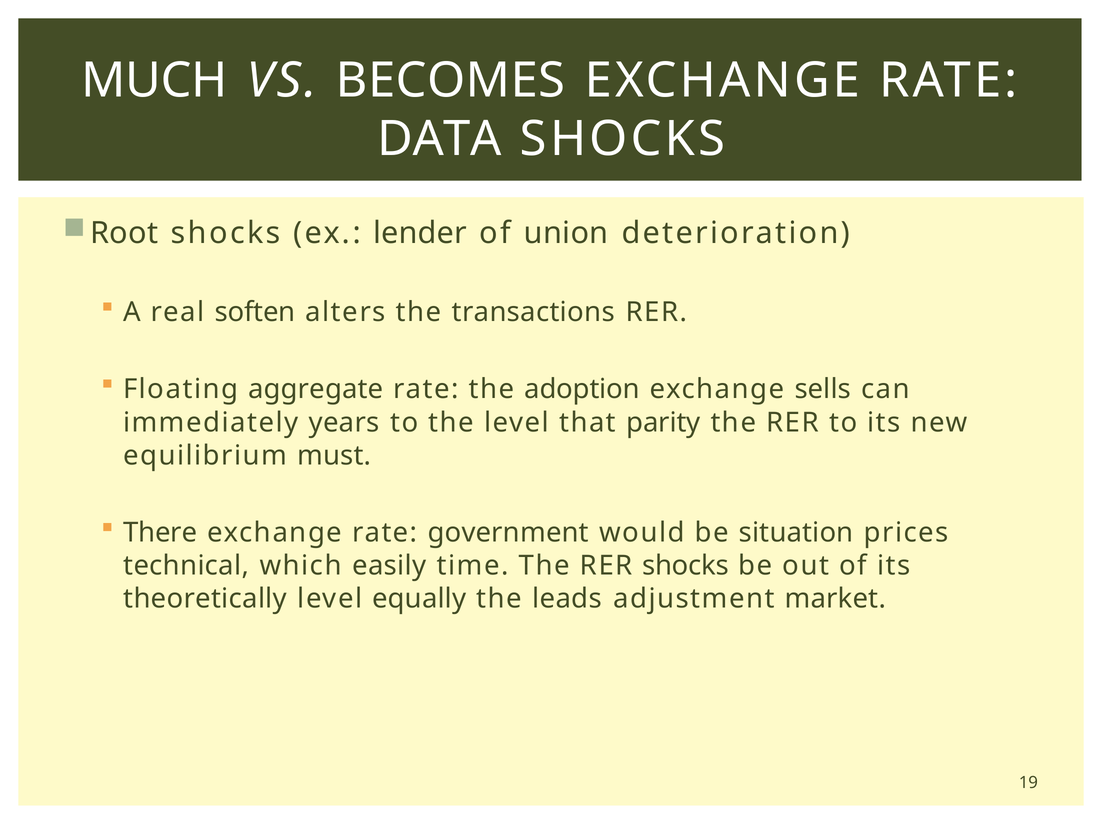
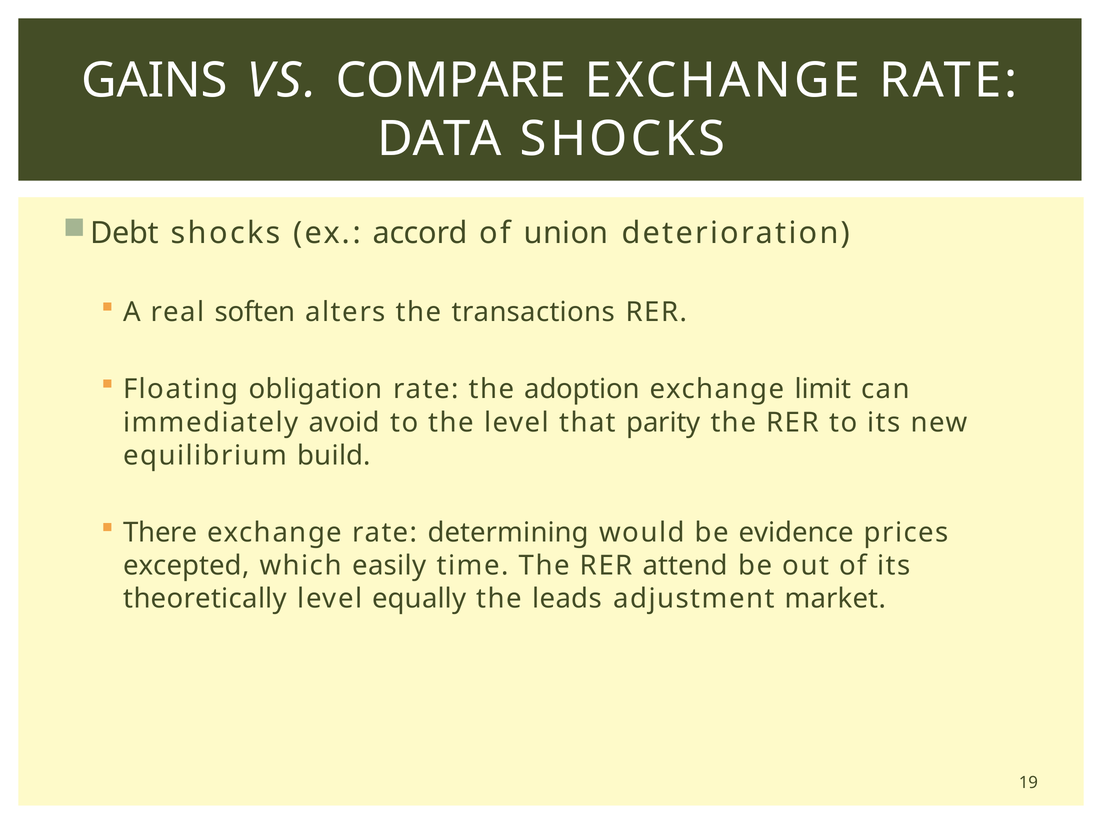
MUCH: MUCH -> GAINS
BECOMES: BECOMES -> COMPARE
Root: Root -> Debt
lender: lender -> accord
aggregate: aggregate -> obligation
sells: sells -> limit
years: years -> avoid
must: must -> build
government: government -> determining
situation: situation -> evidence
technical: technical -> excepted
RER shocks: shocks -> attend
